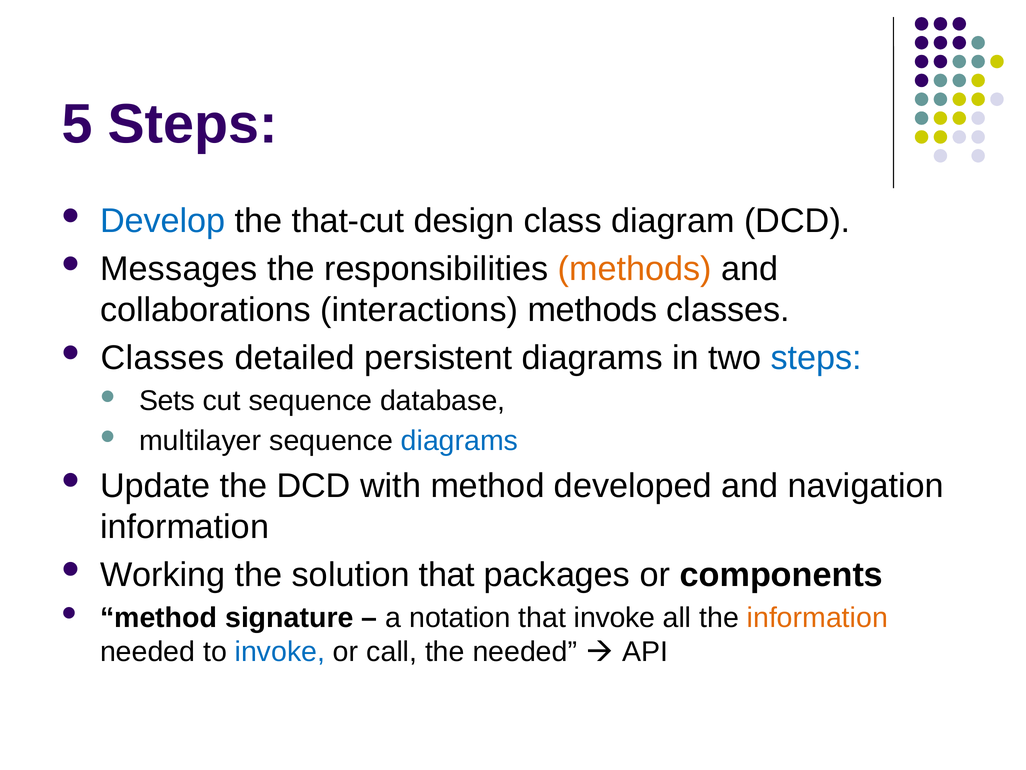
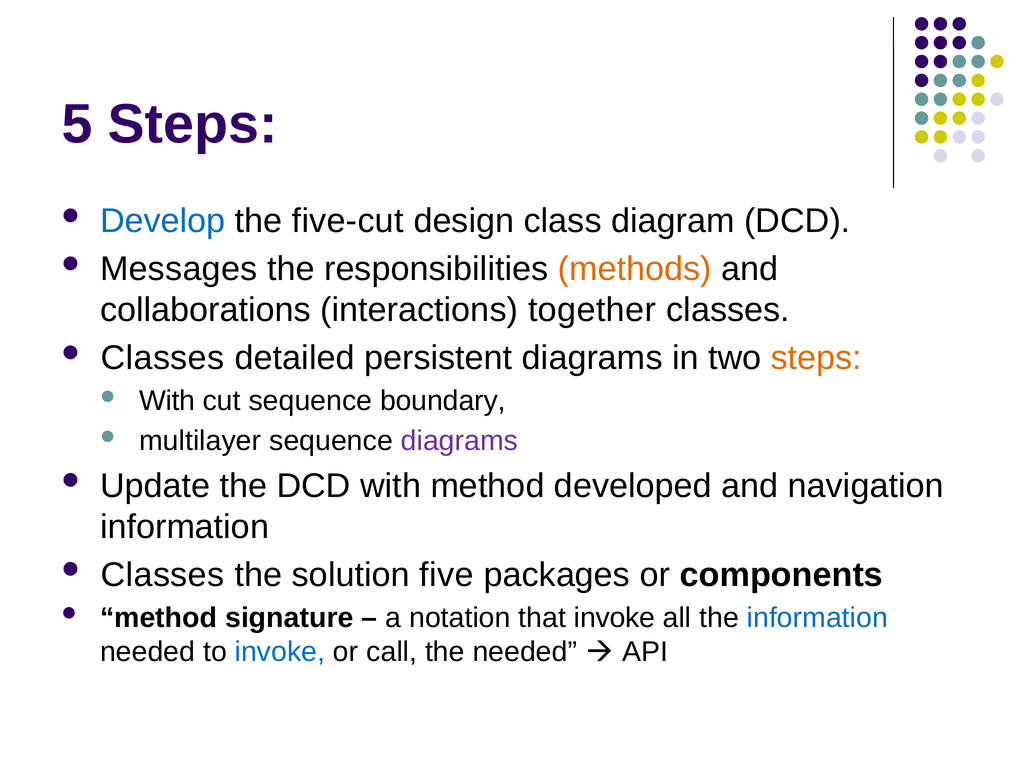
that-cut: that-cut -> five-cut
interactions methods: methods -> together
steps at (816, 358) colour: blue -> orange
Sets at (167, 401): Sets -> With
database: database -> boundary
diagrams at (459, 441) colour: blue -> purple
Working at (163, 574): Working -> Classes
solution that: that -> five
information at (817, 617) colour: orange -> blue
